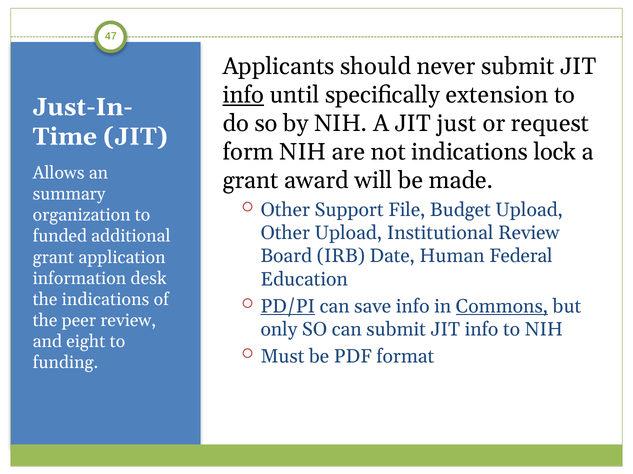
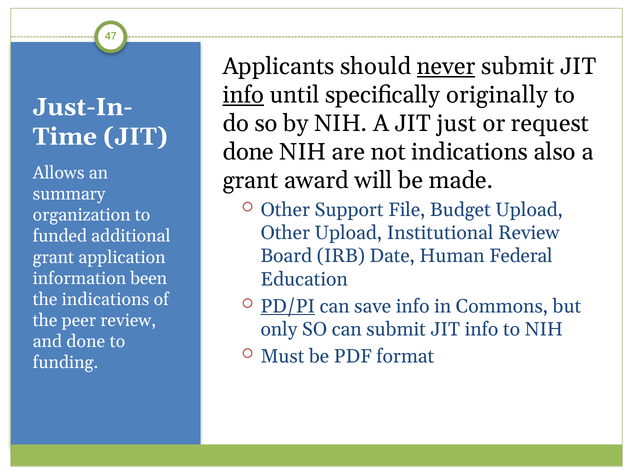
never underline: none -> present
extension: extension -> originally
form at (248, 152): form -> done
lock: lock -> also
desk: desk -> been
Commons underline: present -> none
and eight: eight -> done
